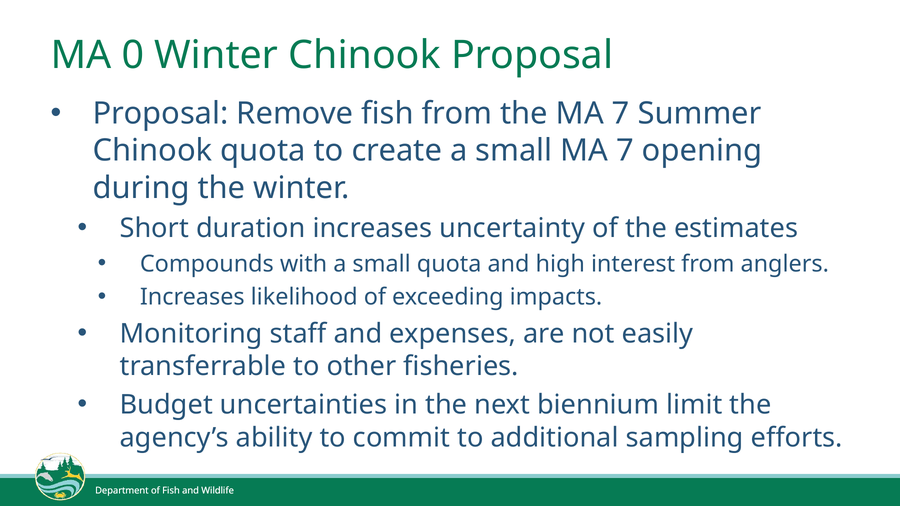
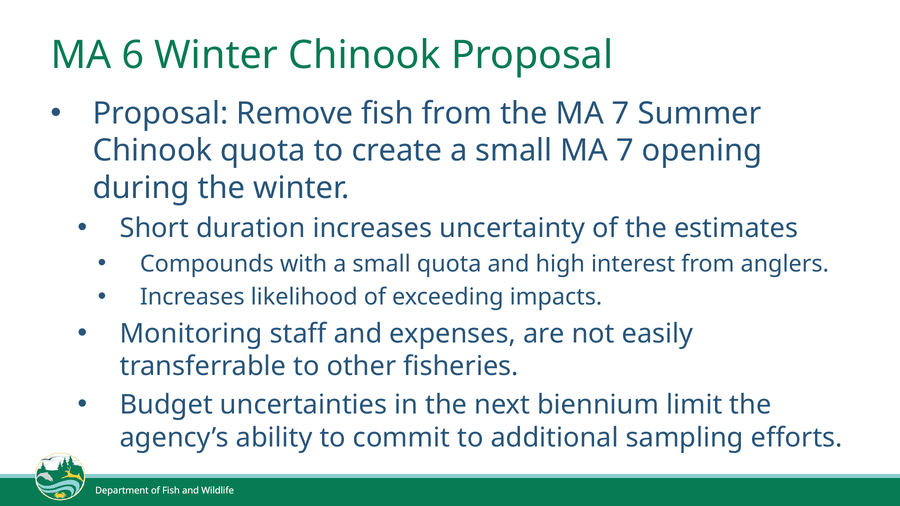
0: 0 -> 6
